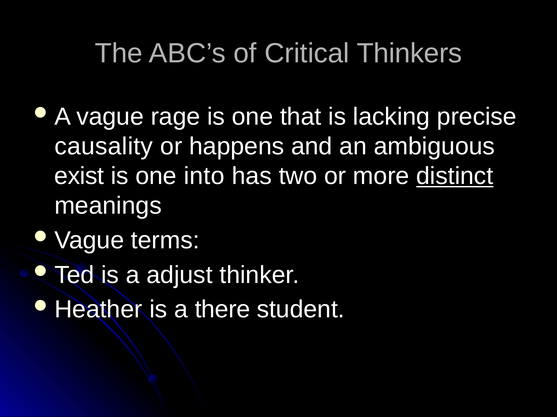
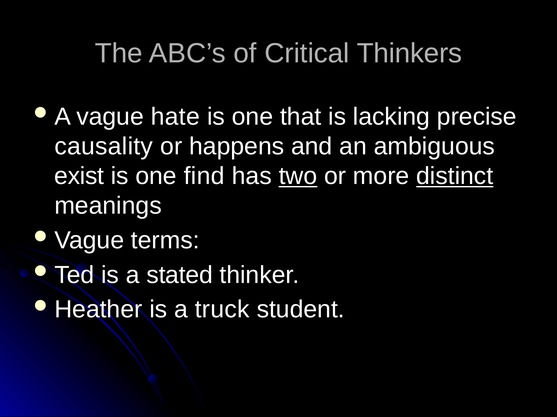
rage: rage -> hate
into: into -> find
two underline: none -> present
adjust: adjust -> stated
there: there -> truck
